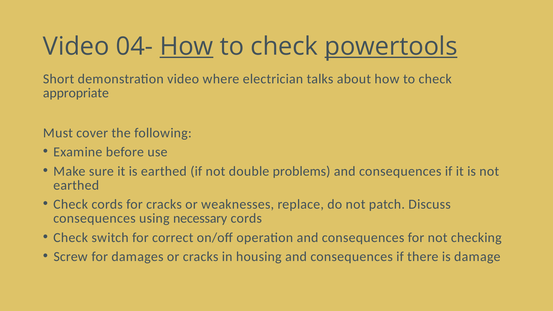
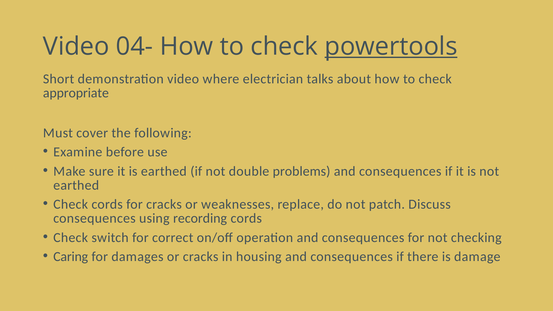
How at (186, 46) underline: present -> none
necessary: necessary -> recording
Screw: Screw -> Caring
